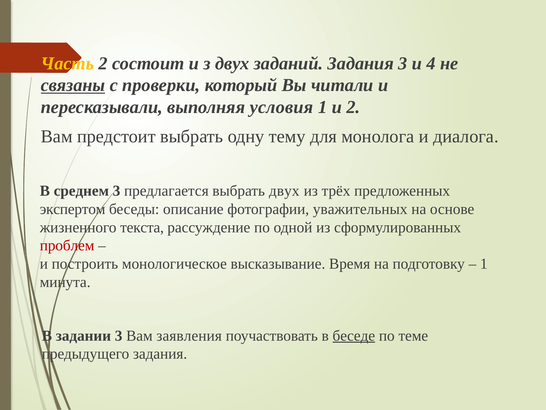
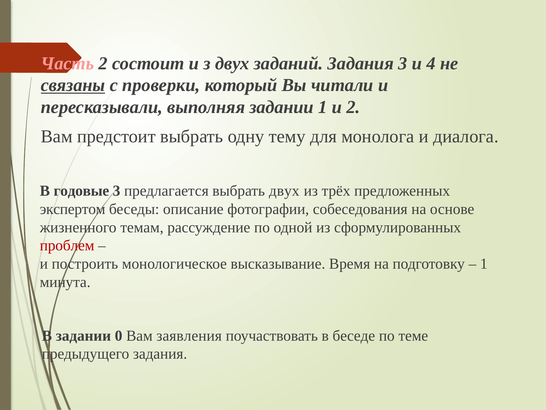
Часть colour: yellow -> pink
выполняя условия: условия -> задании
среднем: среднем -> годовые
уважительных: уважительных -> собеседования
текста: текста -> темам
задании 3: 3 -> 0
беседе underline: present -> none
